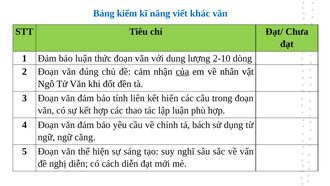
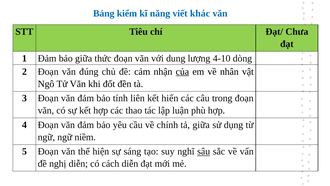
bảo luận: luận -> giữa
2-10: 2-10 -> 4-10
tả bách: bách -> giữa
căng: căng -> niềm
sâu underline: none -> present
